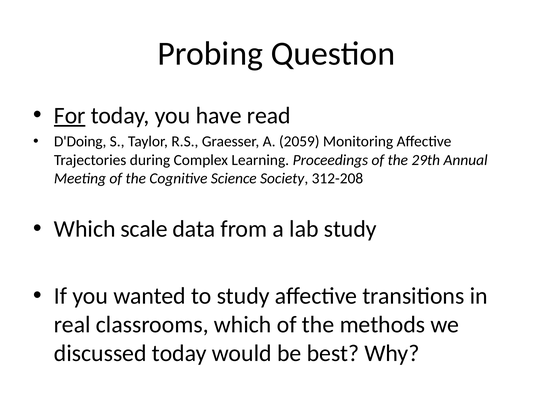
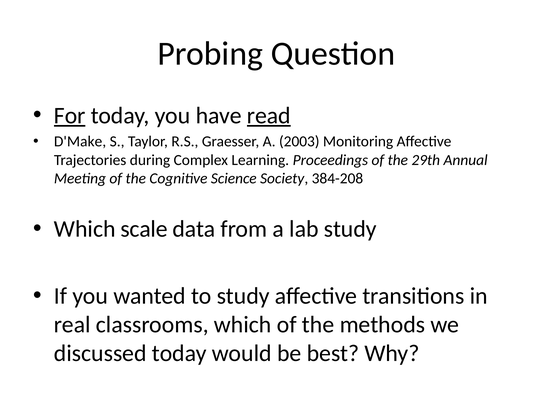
read underline: none -> present
D'Doing: D'Doing -> D'Make
2059: 2059 -> 2003
312-208: 312-208 -> 384-208
